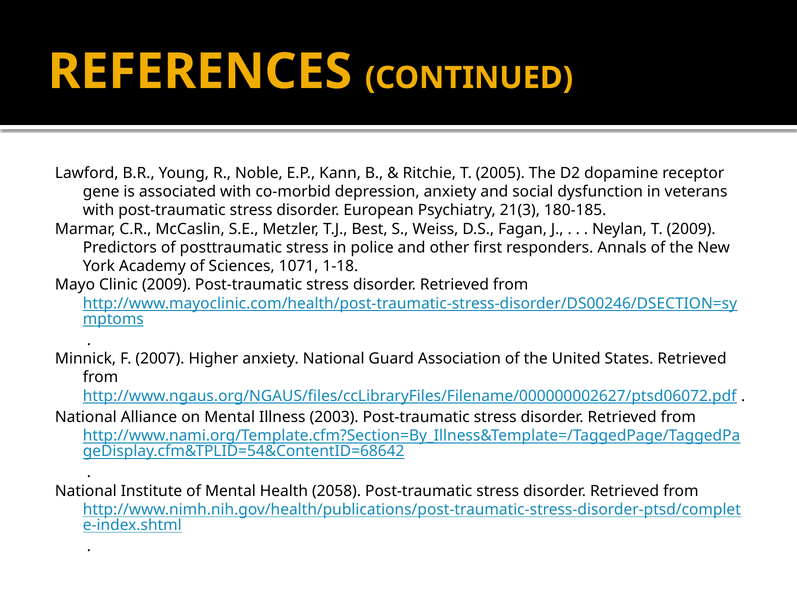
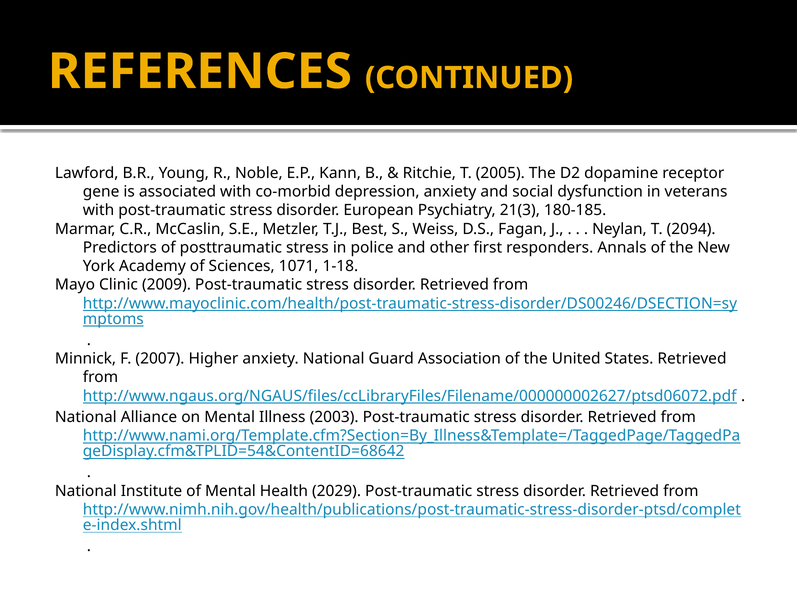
T 2009: 2009 -> 2094
2058: 2058 -> 2029
